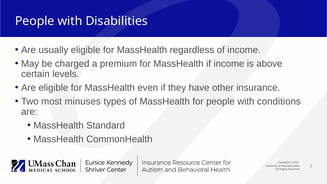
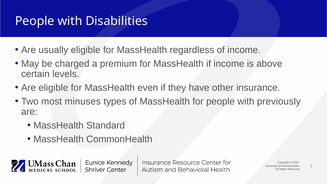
conditions: conditions -> previously
